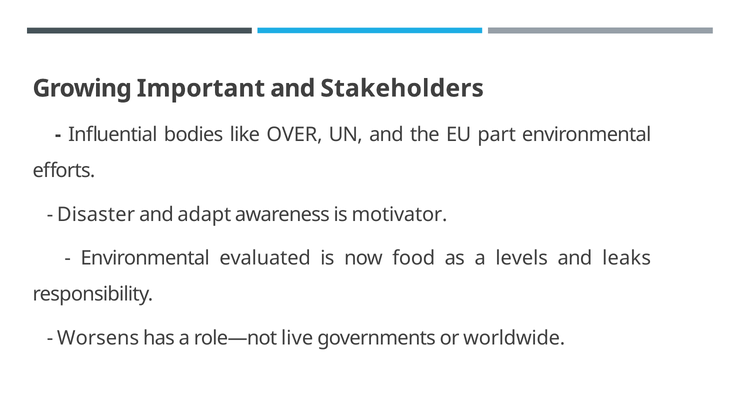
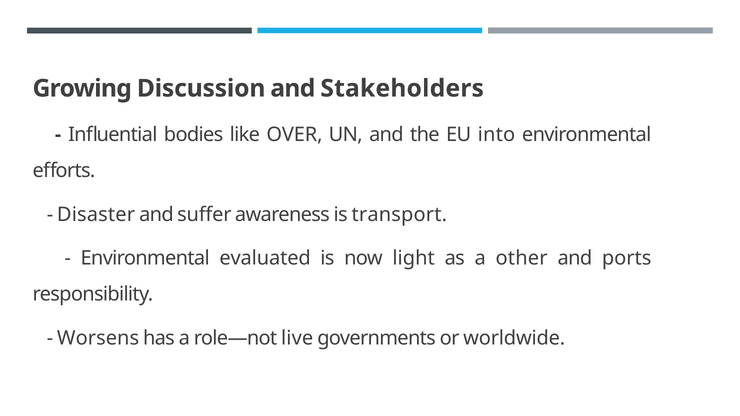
Important: Important -> Discussion
part: part -> into
adapt: adapt -> suffer
motivator: motivator -> transport
food: food -> light
levels: levels -> other
leaks: leaks -> ports
